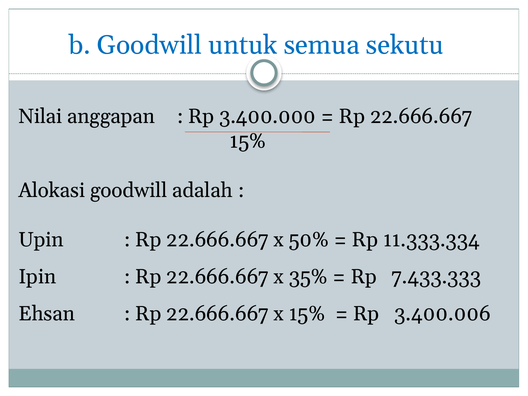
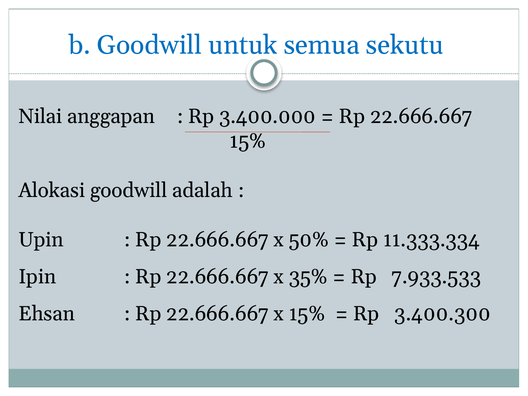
7.433.333: 7.433.333 -> 7.933.533
3.400.006: 3.400.006 -> 3.400.300
